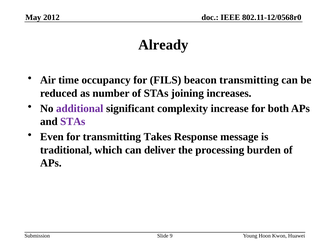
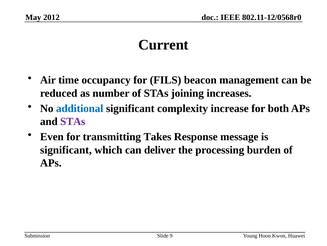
Already: Already -> Current
beacon transmitting: transmitting -> management
additional colour: purple -> blue
traditional at (66, 150): traditional -> significant
